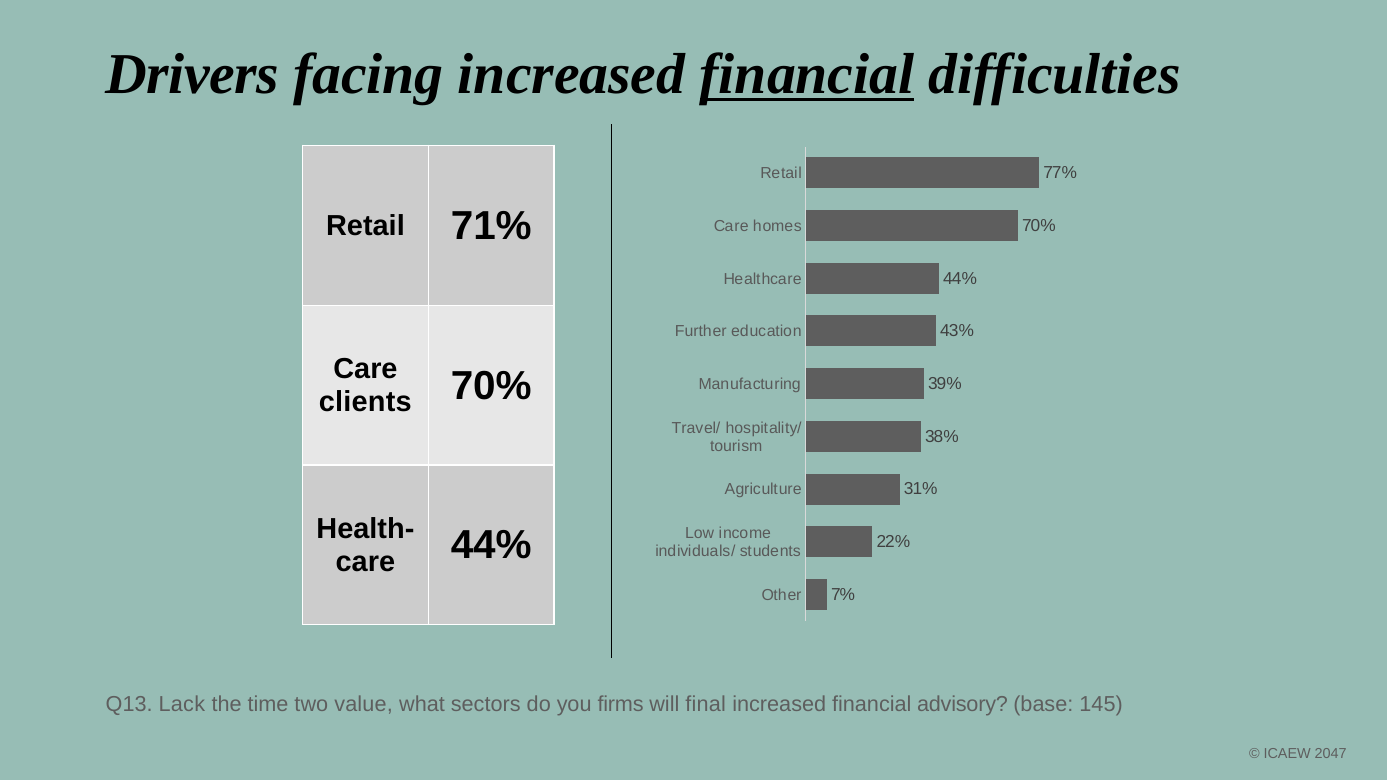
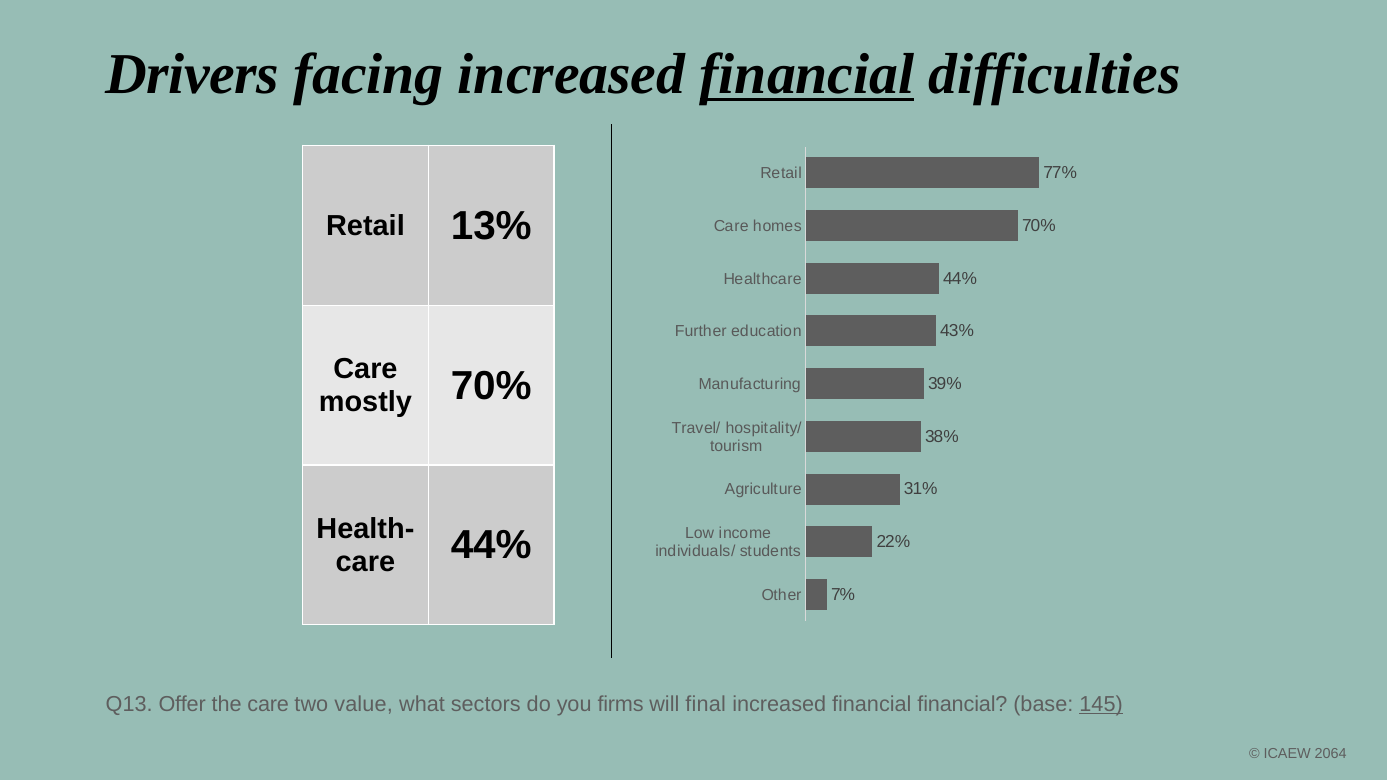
71%: 71% -> 13%
clients: clients -> mostly
Lack: Lack -> Offer
the time: time -> care
financial advisory: advisory -> financial
145 underline: none -> present
2047: 2047 -> 2064
